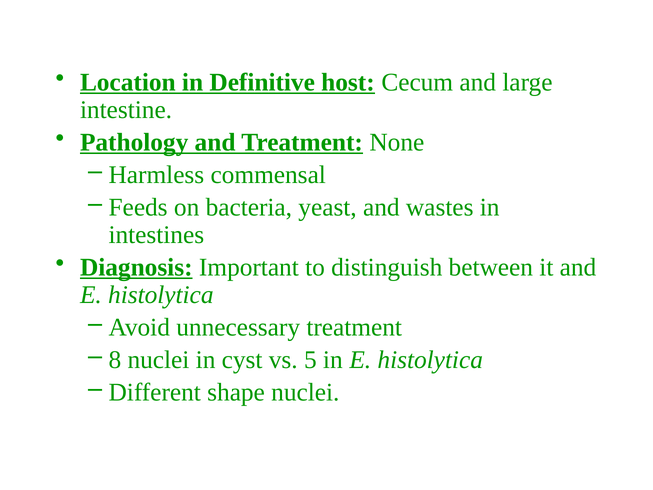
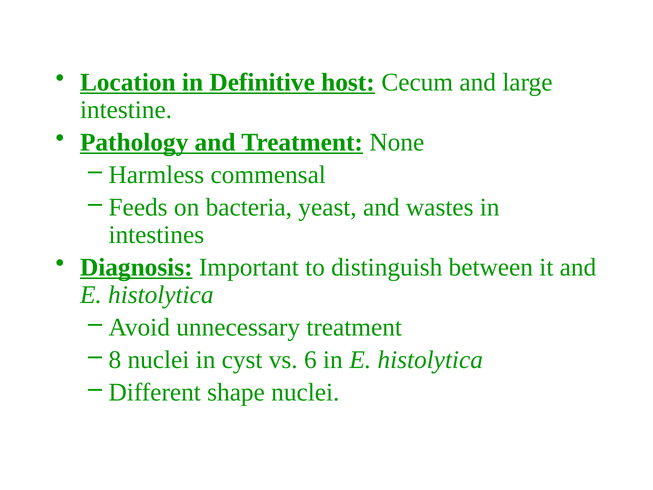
5: 5 -> 6
